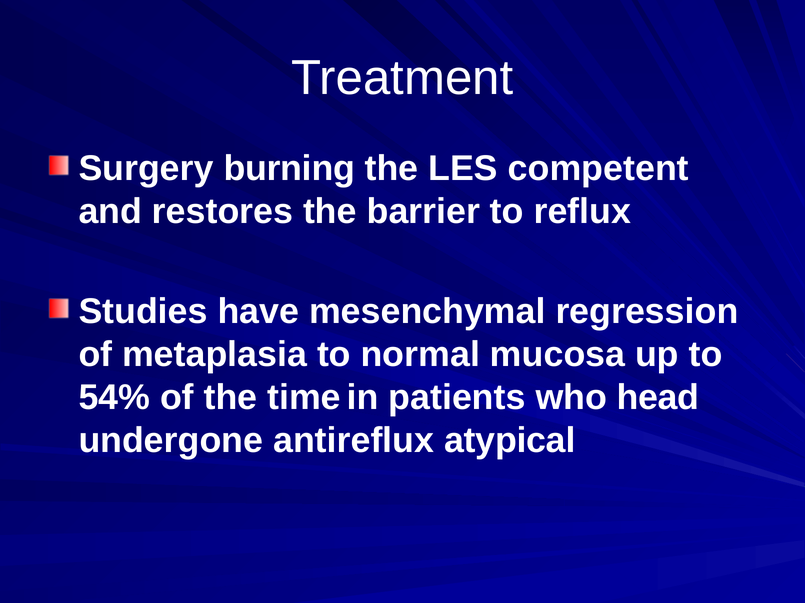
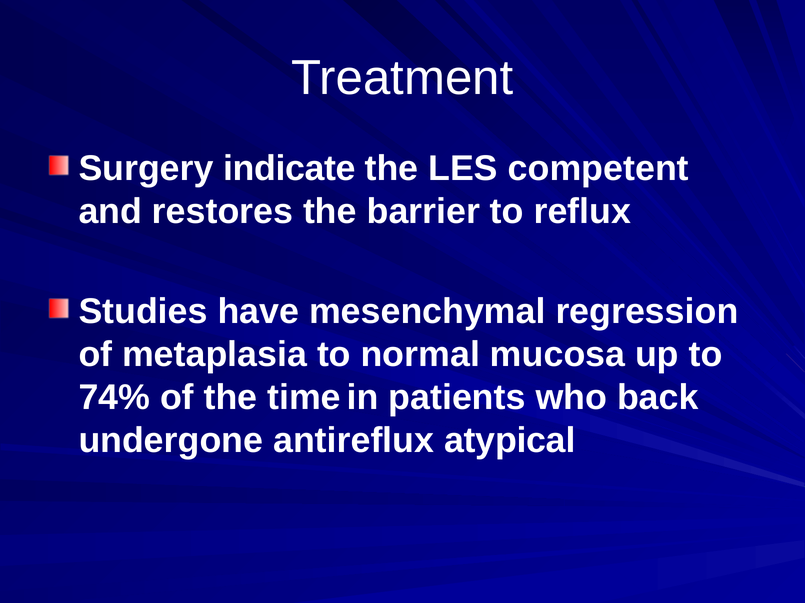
burning: burning -> indicate
54%: 54% -> 74%
head: head -> back
